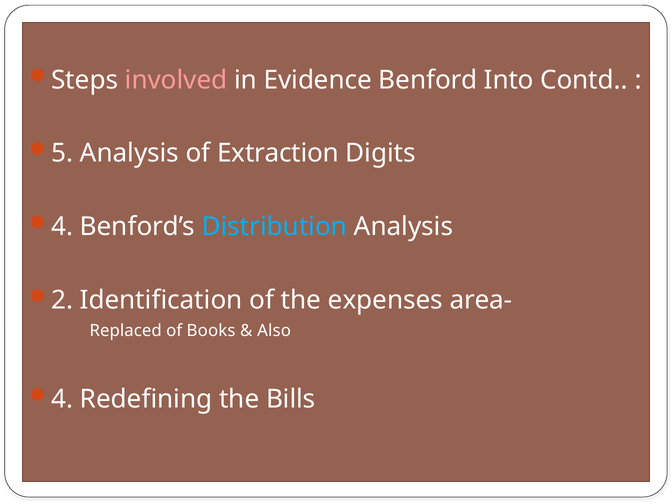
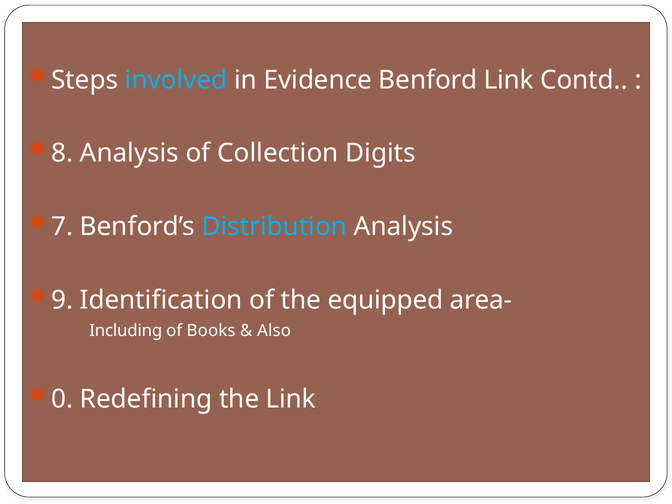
involved colour: pink -> light blue
Benford Into: Into -> Link
5: 5 -> 8
Extraction: Extraction -> Collection
4 at (62, 227): 4 -> 7
2: 2 -> 9
expenses: expenses -> equipped
Replaced: Replaced -> Including
4 at (62, 399): 4 -> 0
the Bills: Bills -> Link
